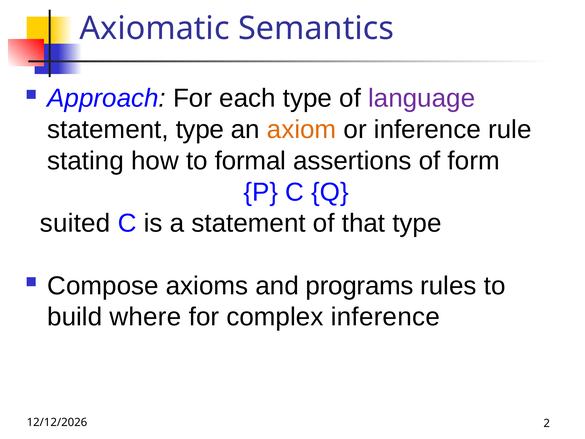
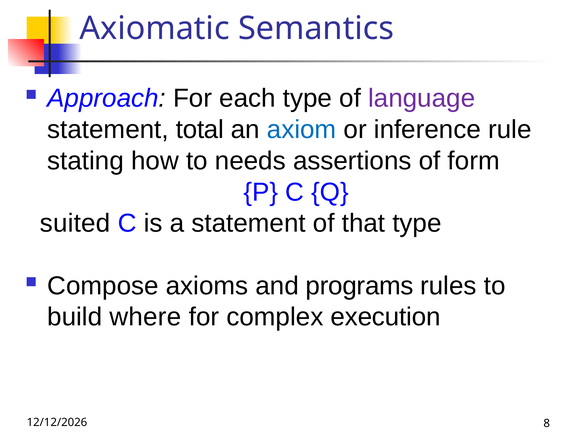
statement type: type -> total
axiom colour: orange -> blue
formal: formal -> needs
complex inference: inference -> execution
2: 2 -> 8
